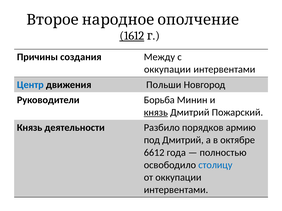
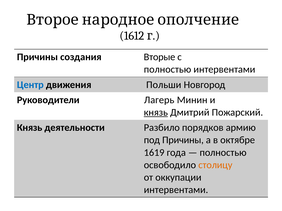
1612 underline: present -> none
Между: Между -> Вторые
оккупации at (167, 70): оккупации -> полностью
Борьба: Борьба -> Лагерь
под Дмитрий: Дмитрий -> Причины
6612: 6612 -> 1619
столицу colour: blue -> orange
